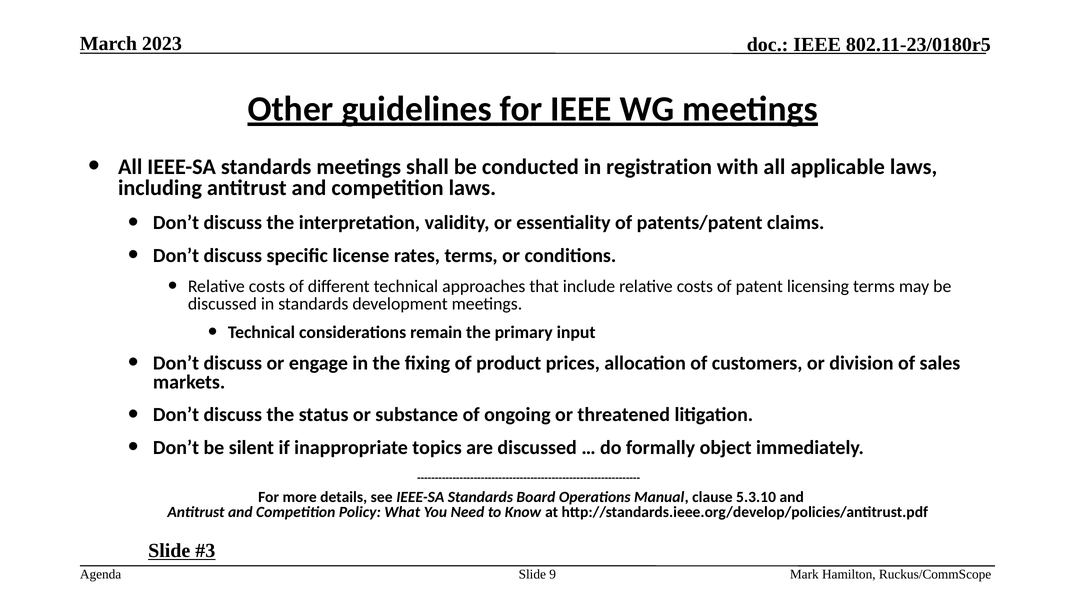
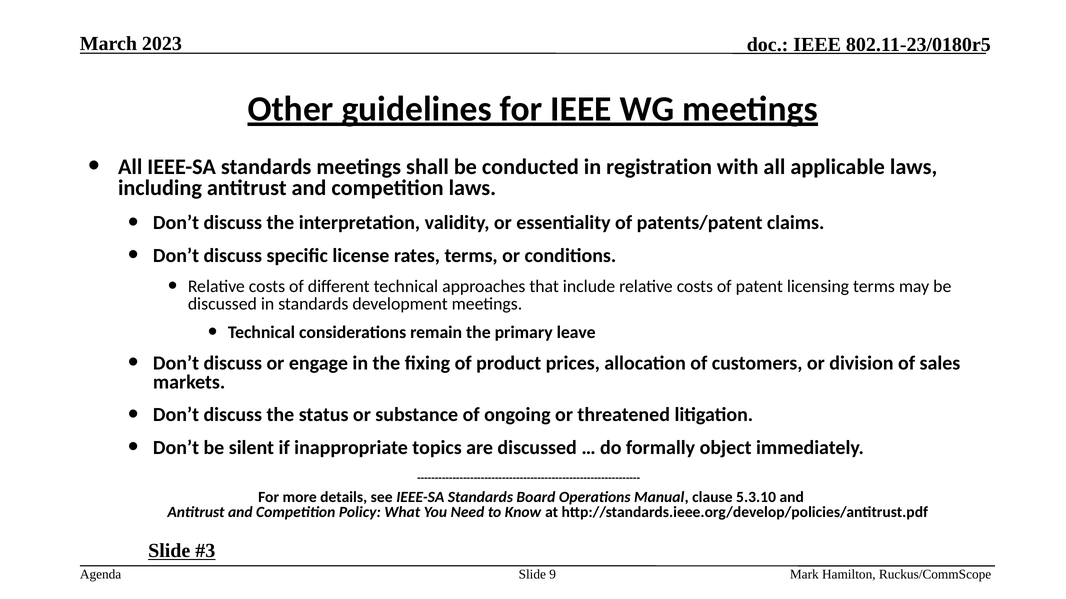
input: input -> leave
